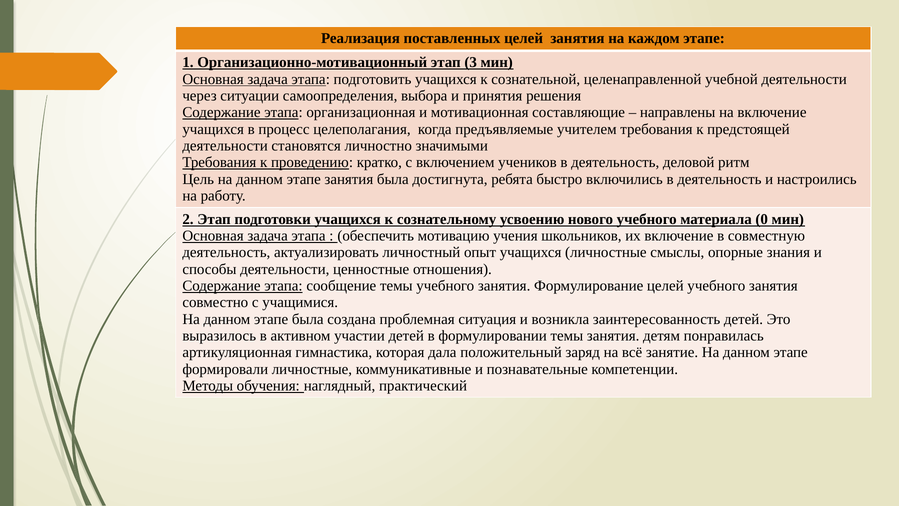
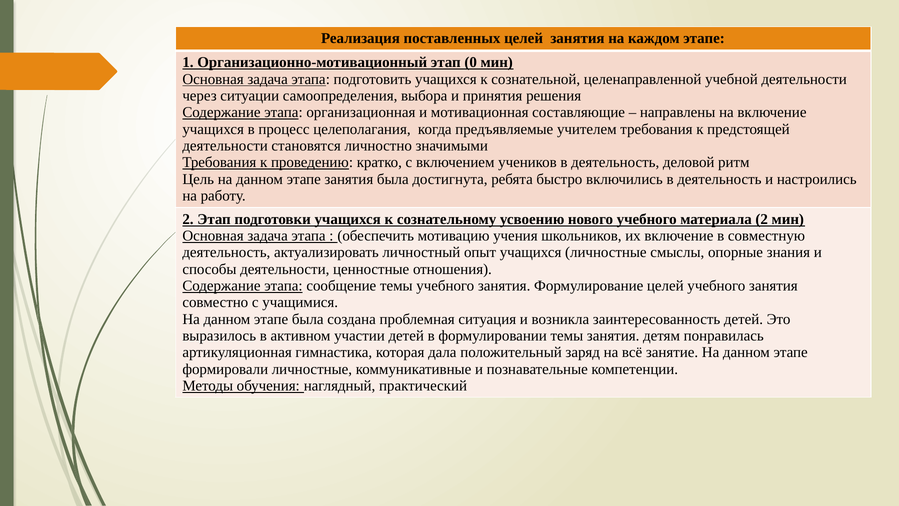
3: 3 -> 0
материала 0: 0 -> 2
